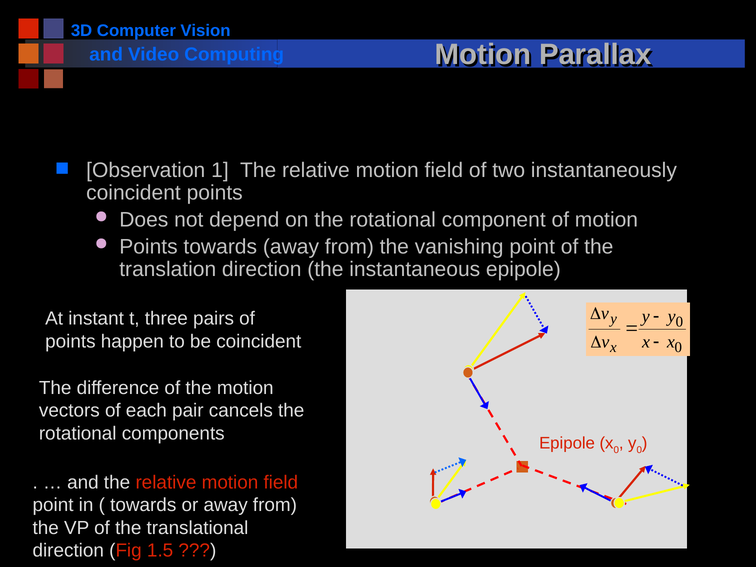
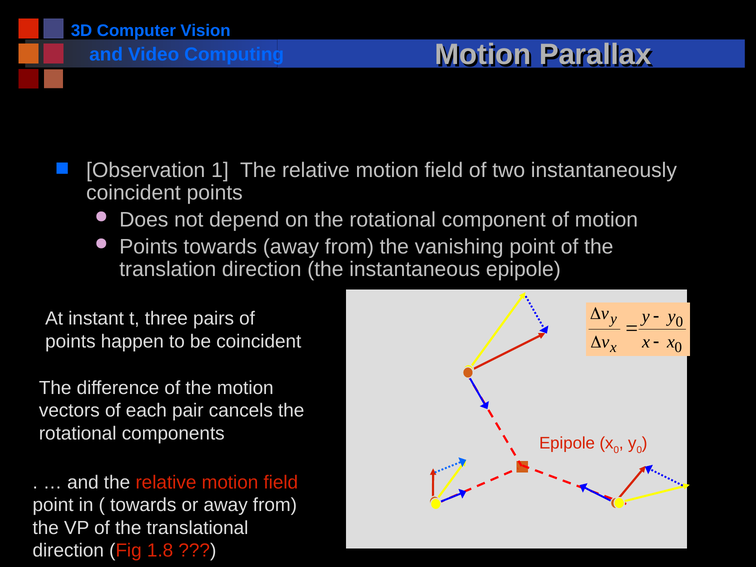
1.5: 1.5 -> 1.8
